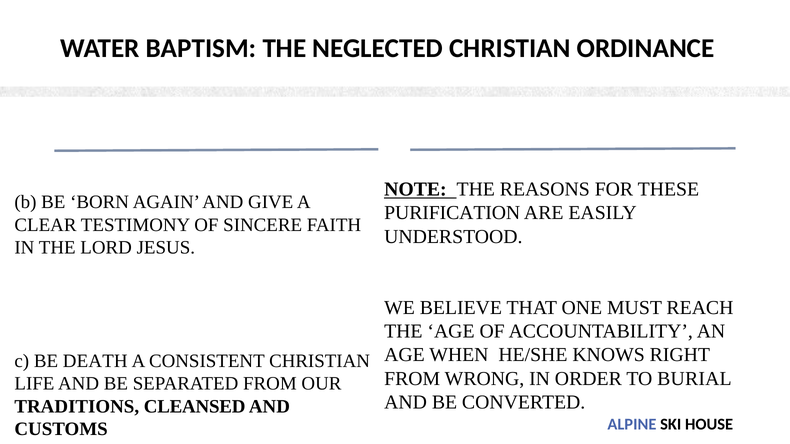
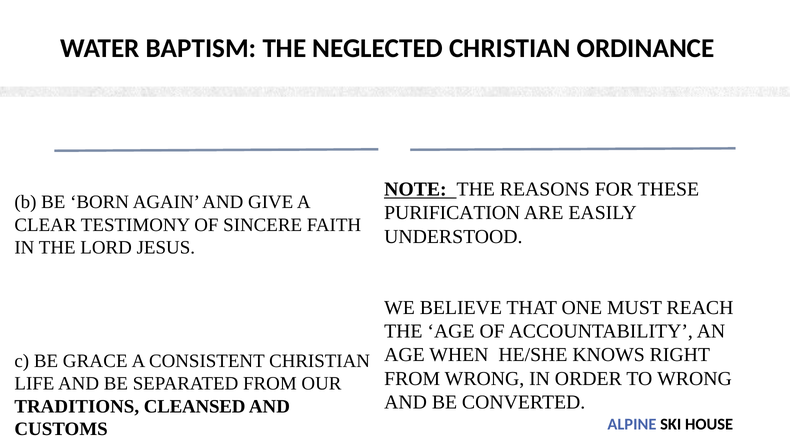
DEATH: DEATH -> GRACE
TO BURIAL: BURIAL -> WRONG
